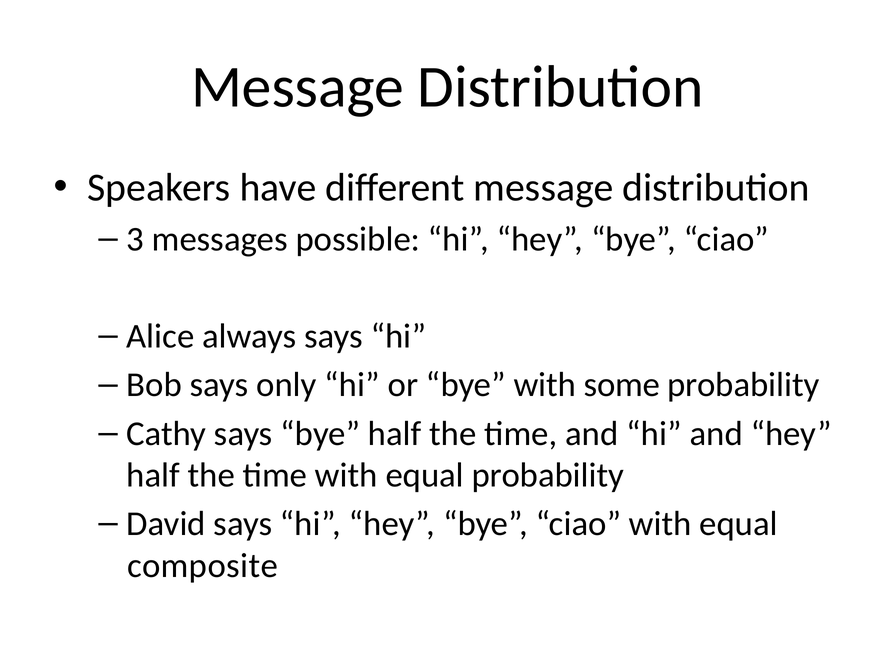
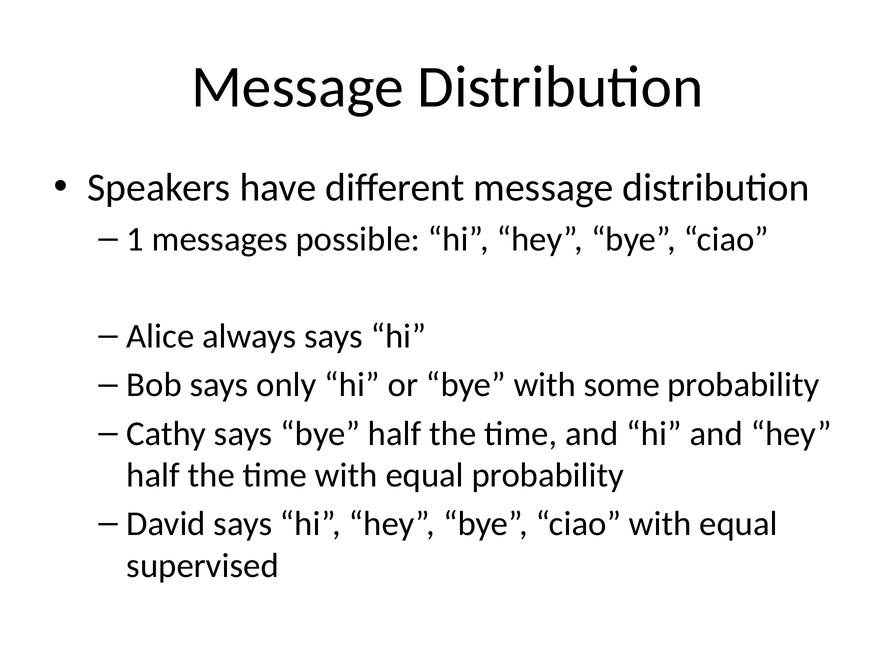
3: 3 -> 1
composite: composite -> supervised
